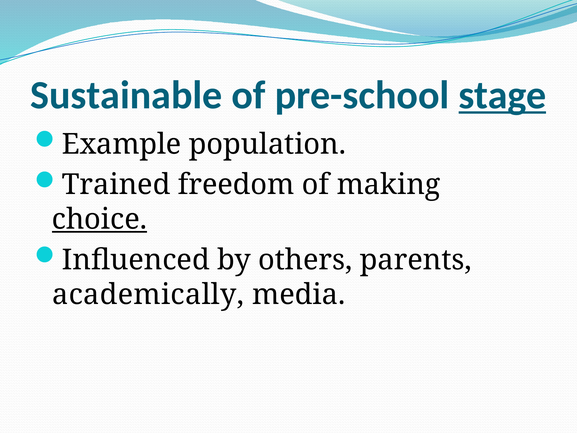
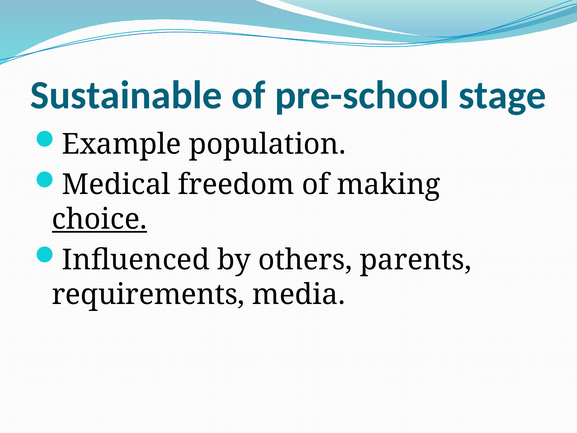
stage underline: present -> none
Trained: Trained -> Medical
academically: academically -> requirements
